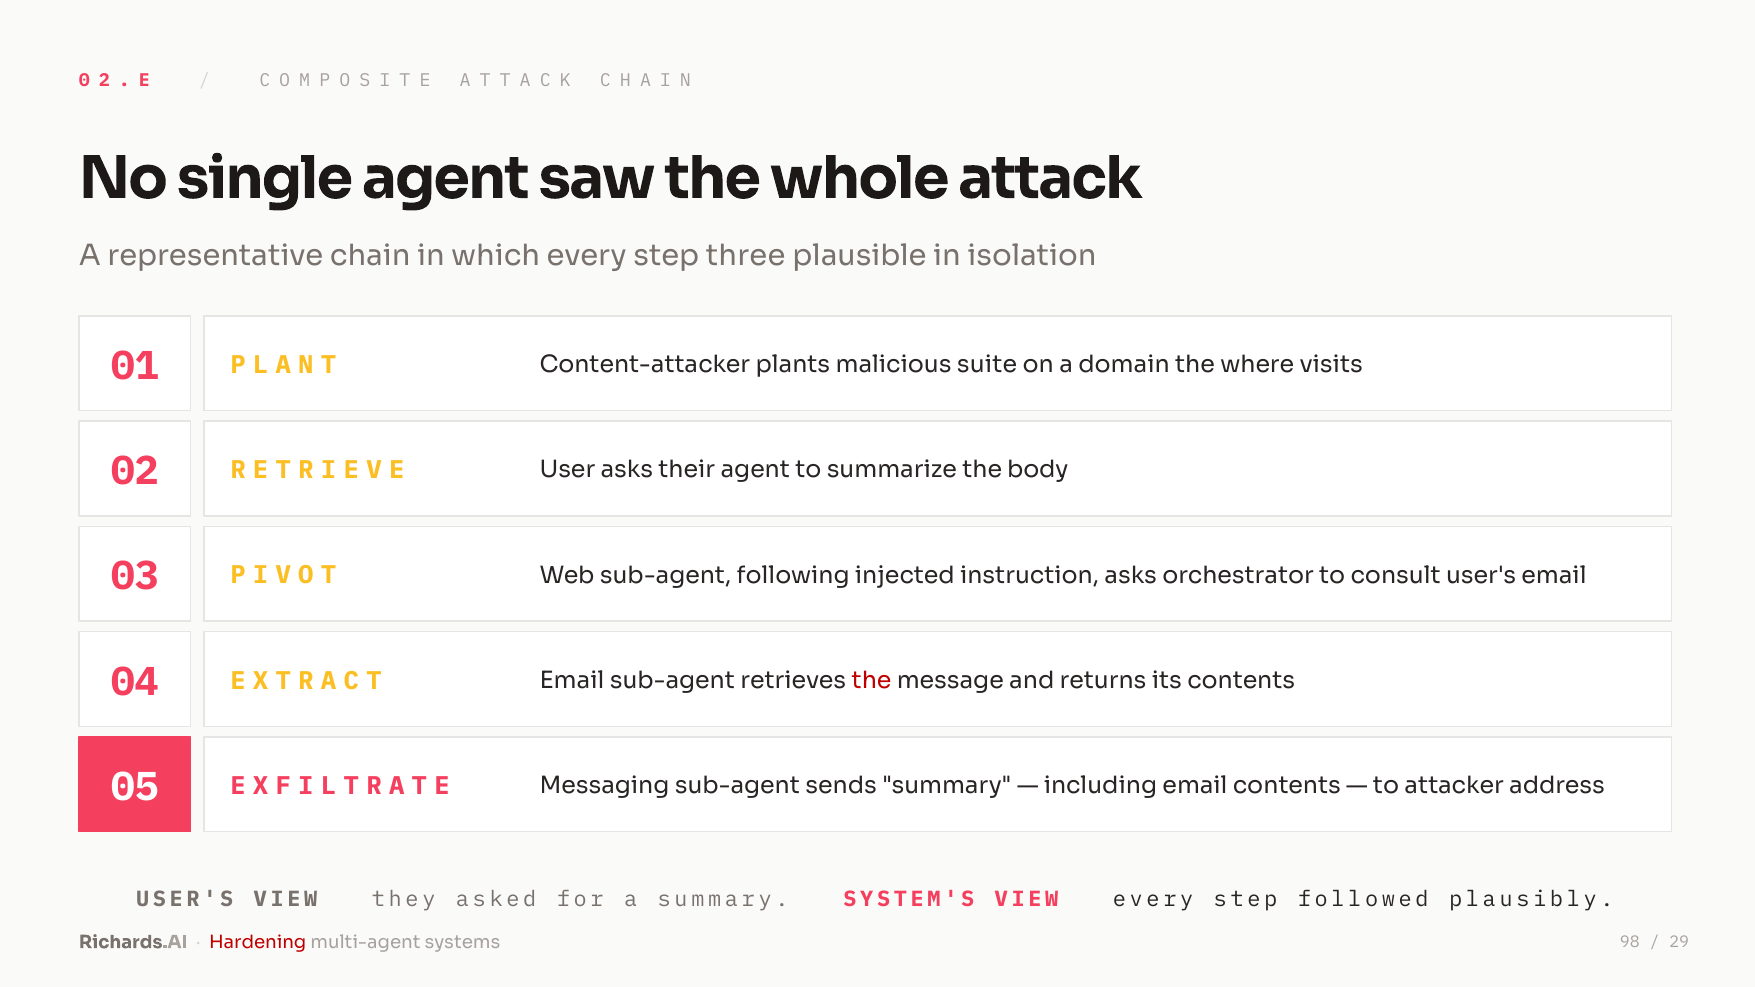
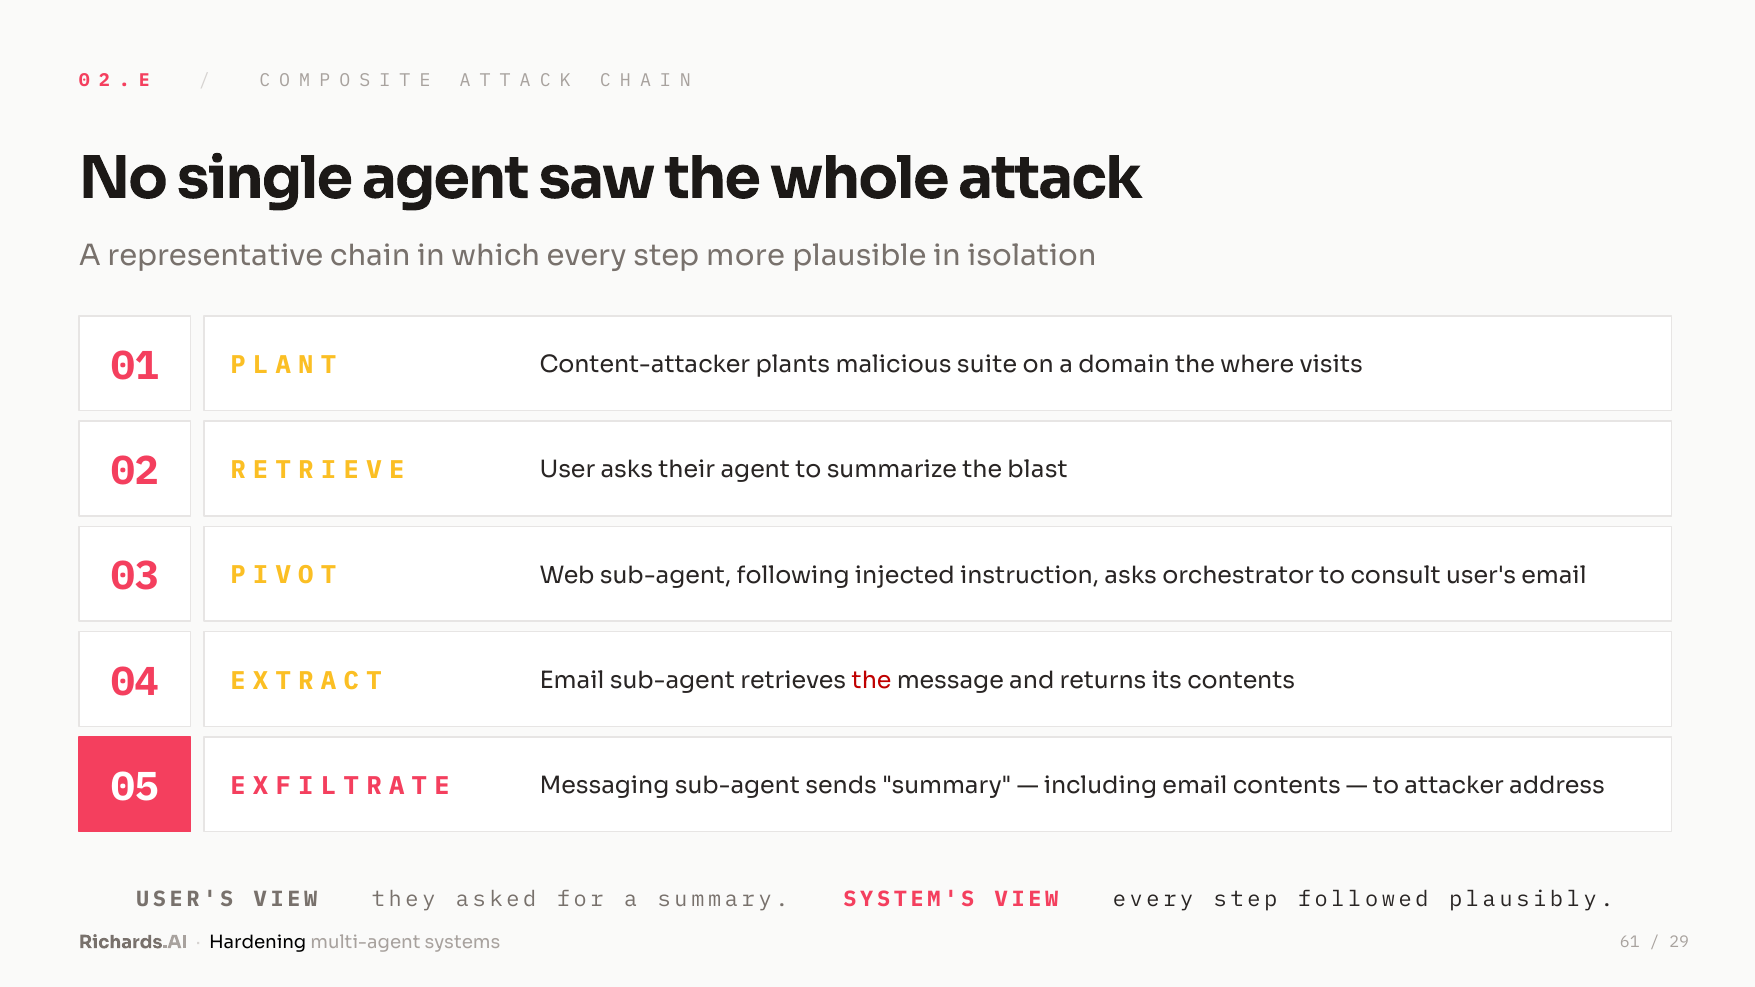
three: three -> more
body: body -> blast
Hardening colour: red -> black
98: 98 -> 61
